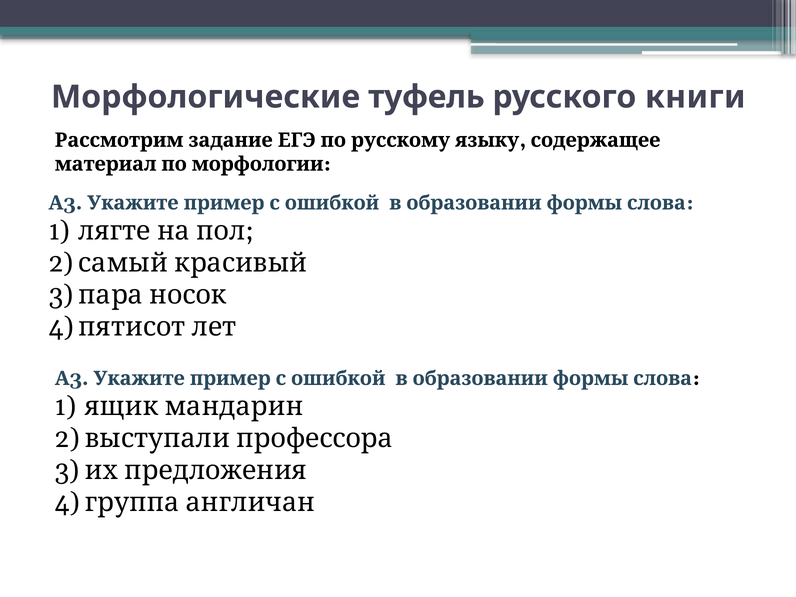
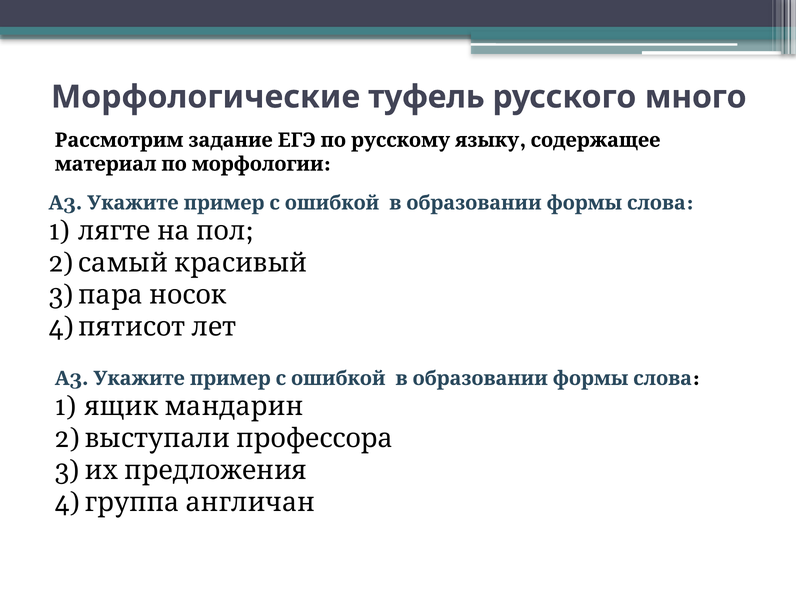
книги: книги -> много
